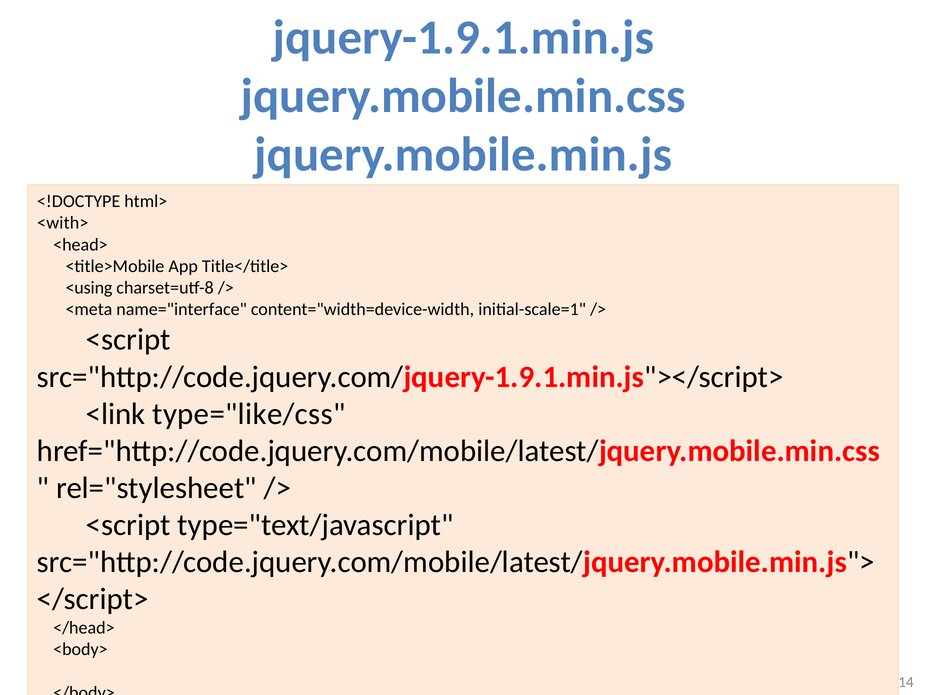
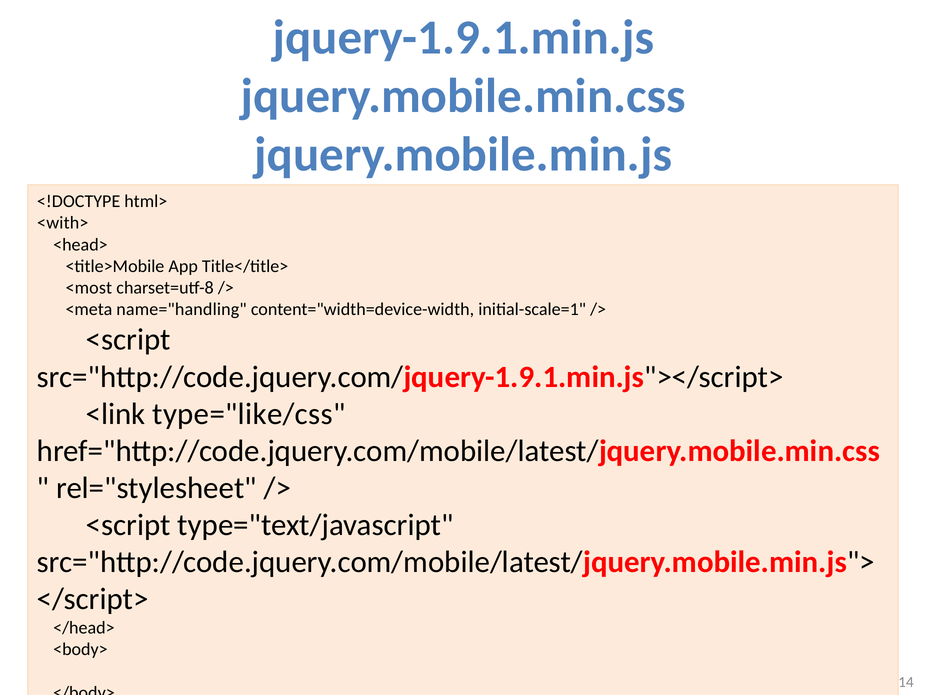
<using: <using -> <most
name="interface: name="interface -> name="handling
